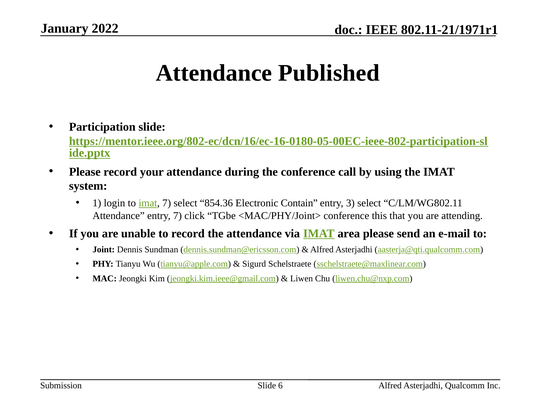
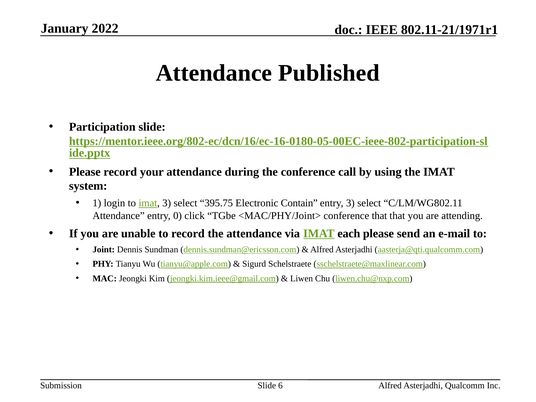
imat 7: 7 -> 3
854.36: 854.36 -> 395.75
entry 7: 7 -> 0
conference this: this -> that
area: area -> each
